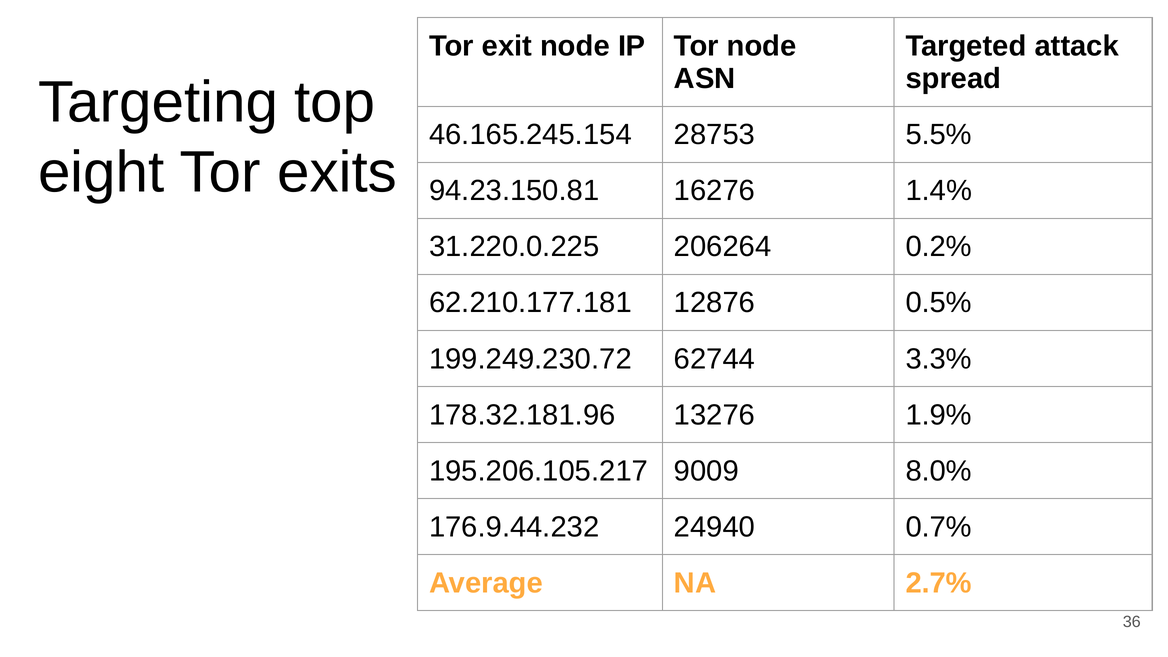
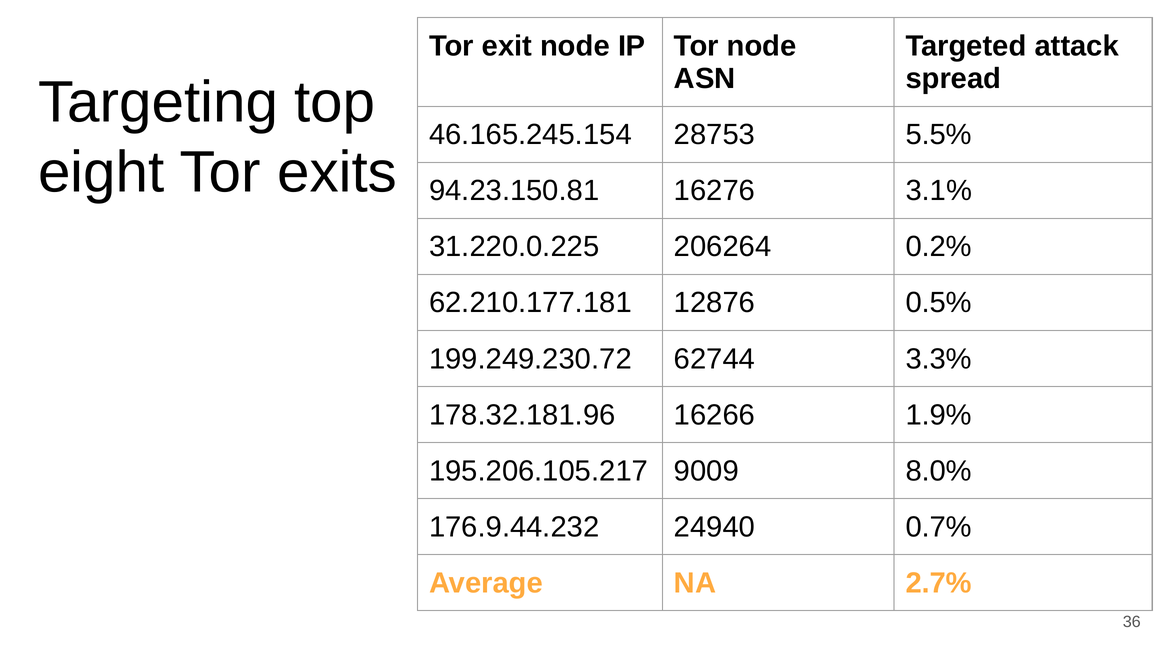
1.4%: 1.4% -> 3.1%
13276: 13276 -> 16266
